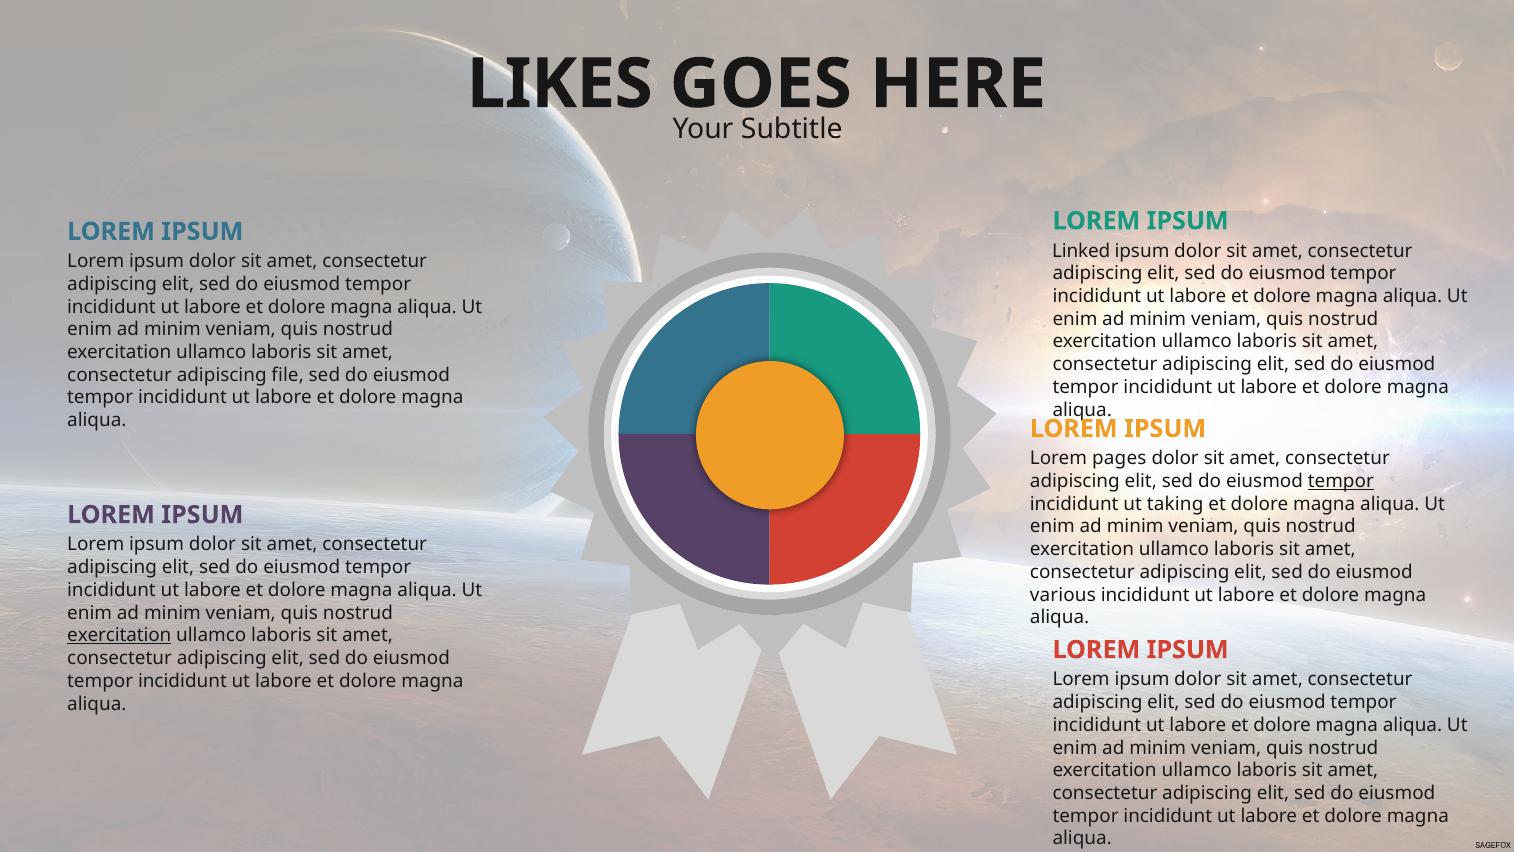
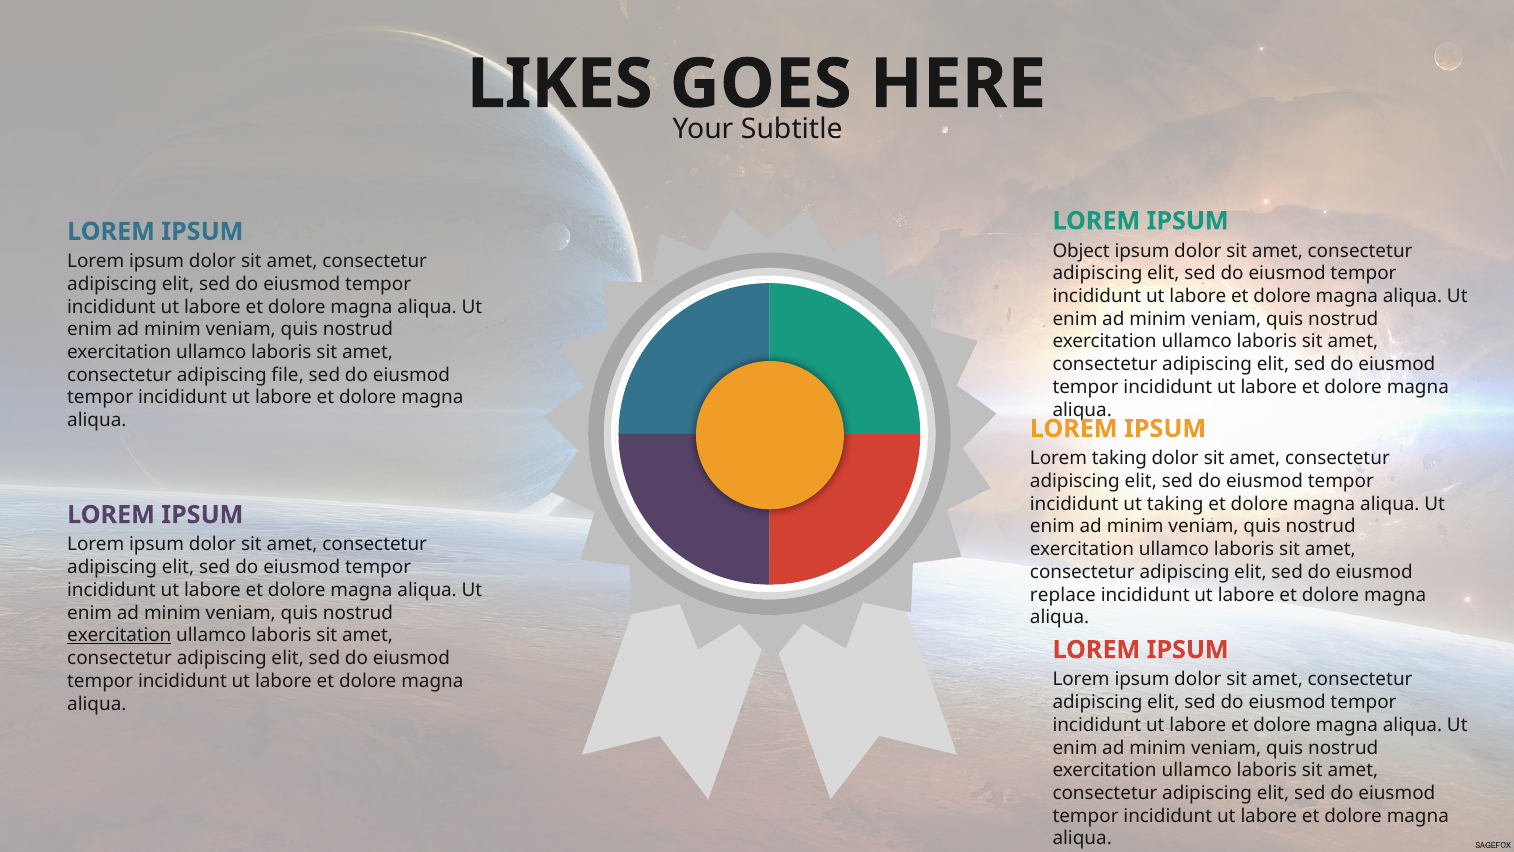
Linked: Linked -> Object
Lorem pages: pages -> taking
tempor at (1341, 481) underline: present -> none
various: various -> replace
